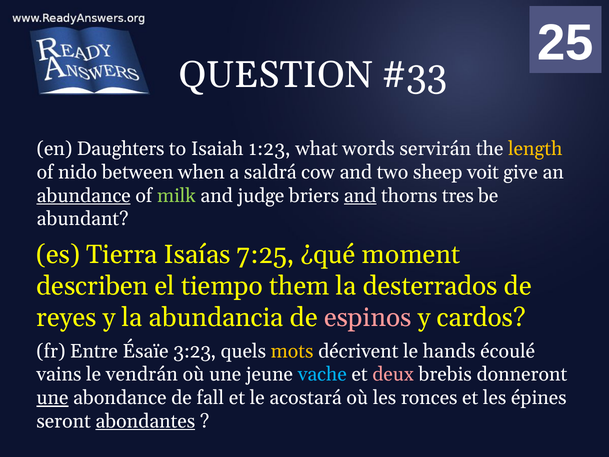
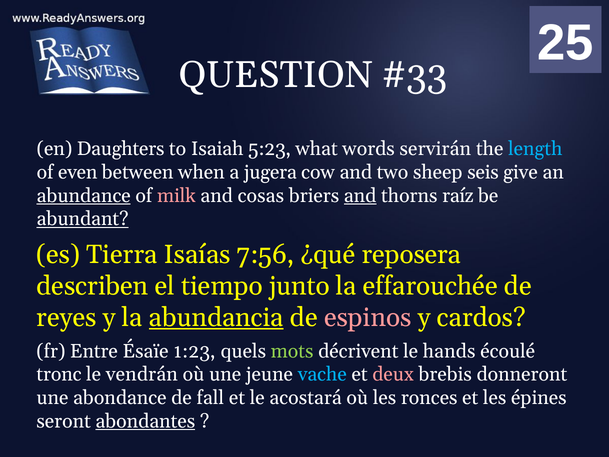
1:23: 1:23 -> 5:23
length colour: yellow -> light blue
nido: nido -> even
saldrá: saldrá -> jugera
voit: voit -> seis
milk colour: light green -> pink
judge: judge -> cosas
tres: tres -> raíz
abundant underline: none -> present
7:25: 7:25 -> 7:56
moment: moment -> reposera
them: them -> junto
desterrados: desterrados -> effarouchée
abundancia underline: none -> present
3:23: 3:23 -> 1:23
mots colour: yellow -> light green
vains: vains -> tronc
une at (52, 398) underline: present -> none
